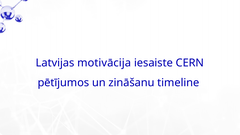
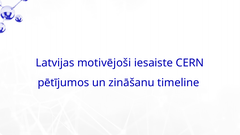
motivācija: motivācija -> motivējoši
